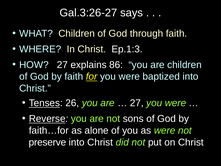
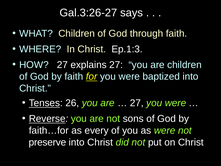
explains 86: 86 -> 27
alone: alone -> every
